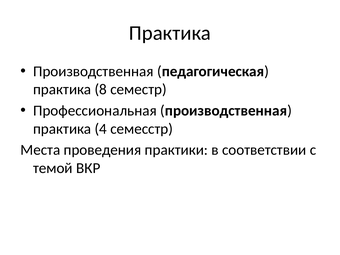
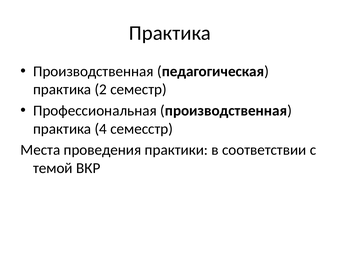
8: 8 -> 2
